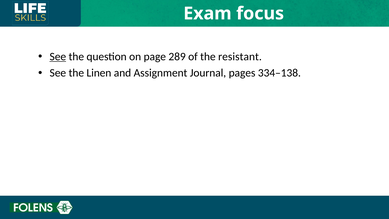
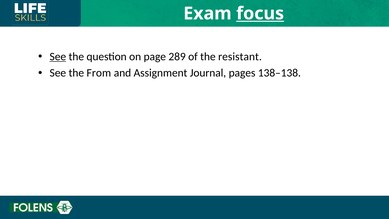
focus underline: none -> present
Linen: Linen -> From
334–138: 334–138 -> 138–138
